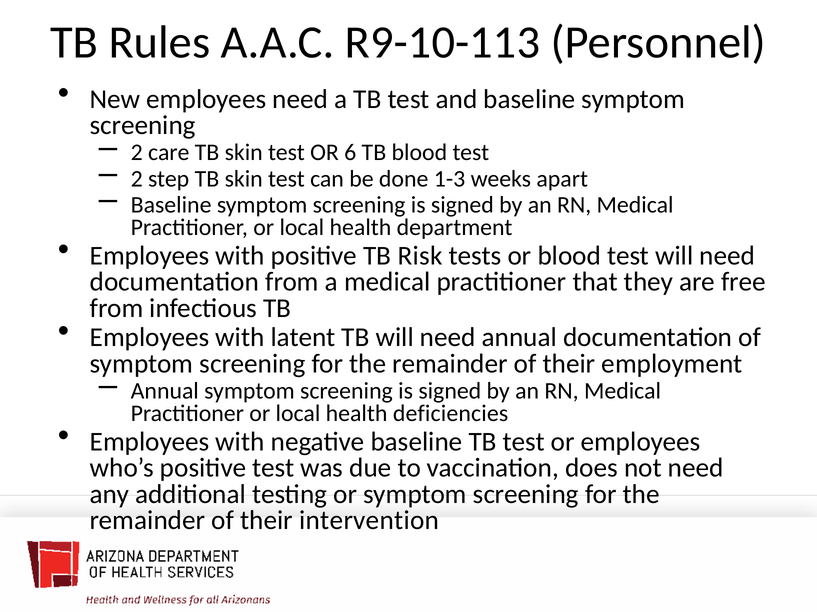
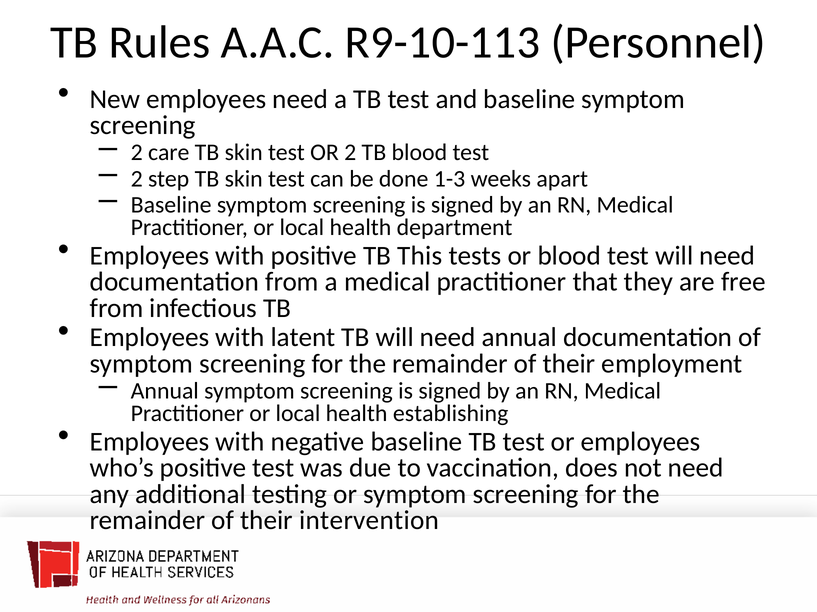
OR 6: 6 -> 2
Risk: Risk -> This
deficiencies: deficiencies -> establishing
